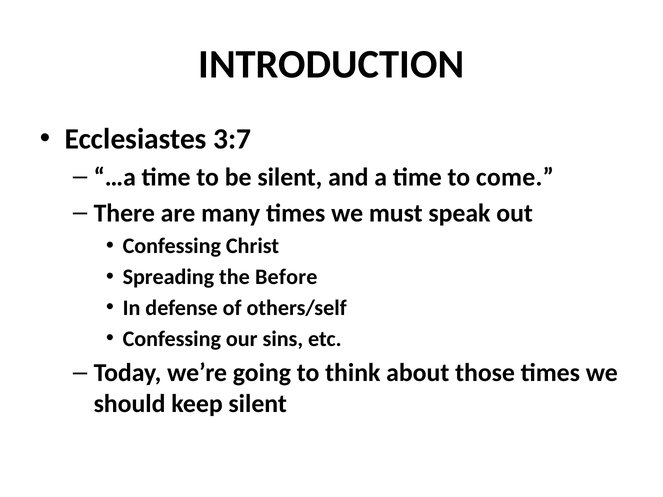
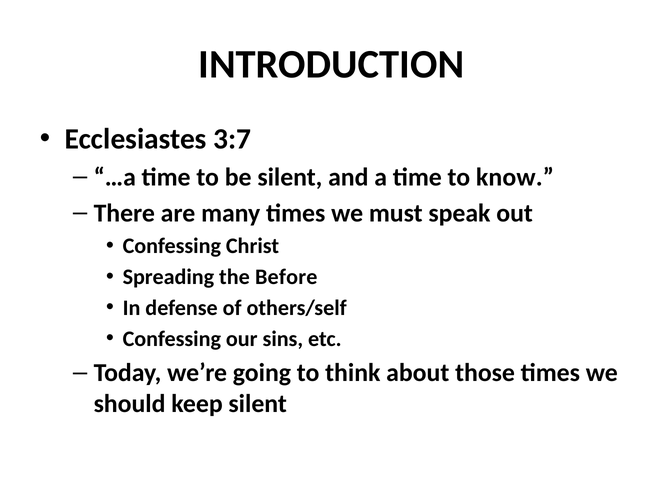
come: come -> know
